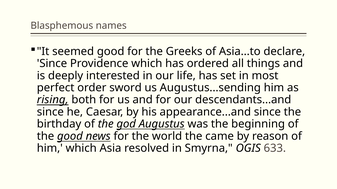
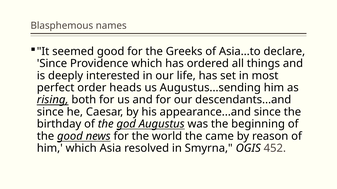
sword: sword -> heads
633: 633 -> 452
